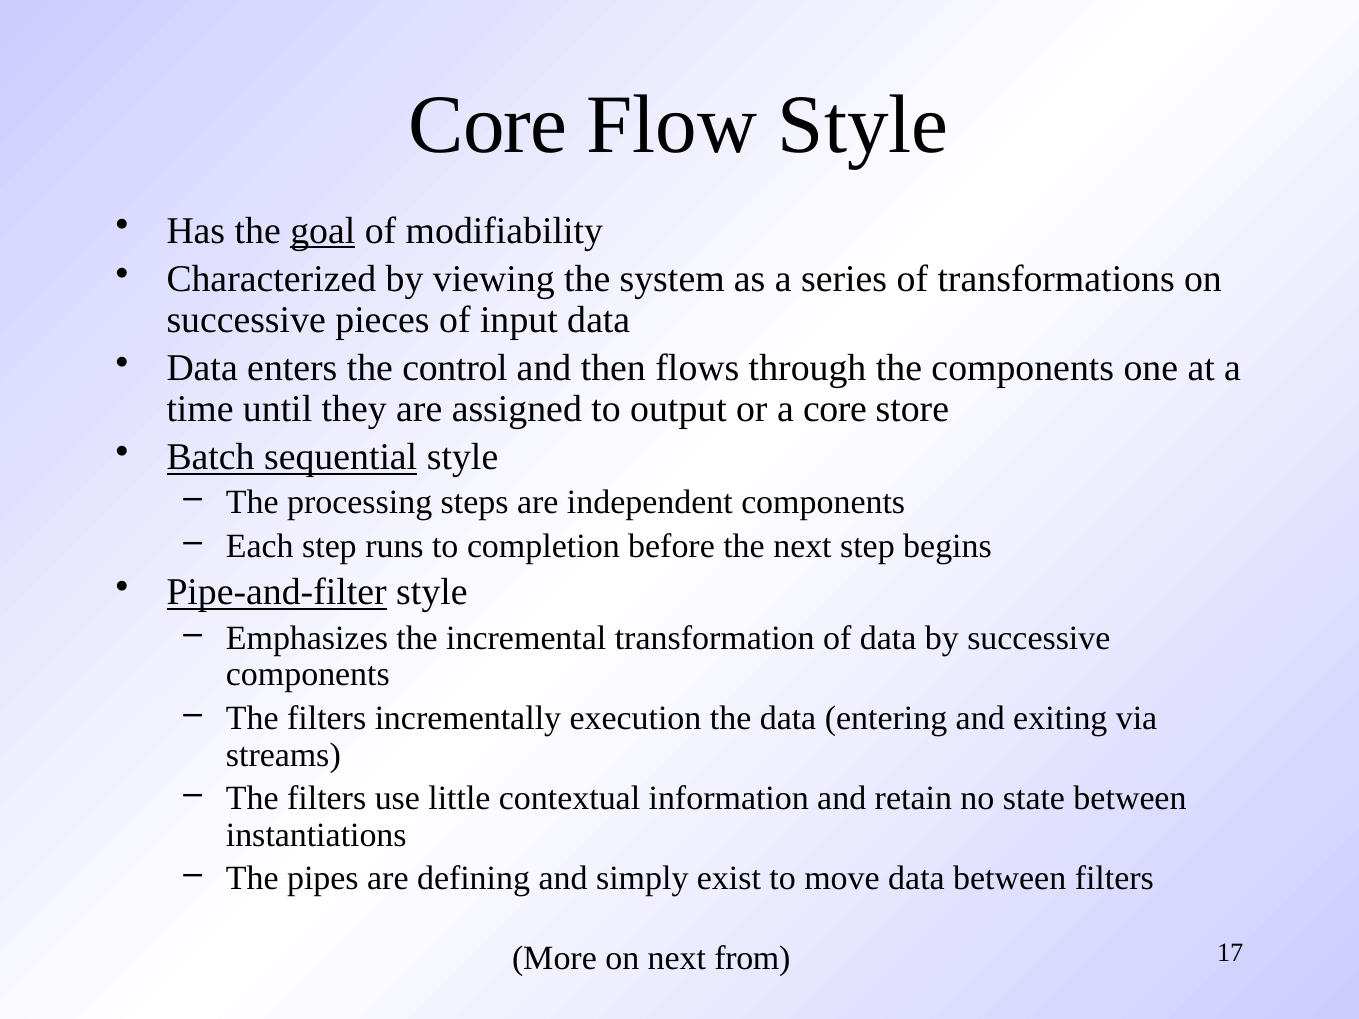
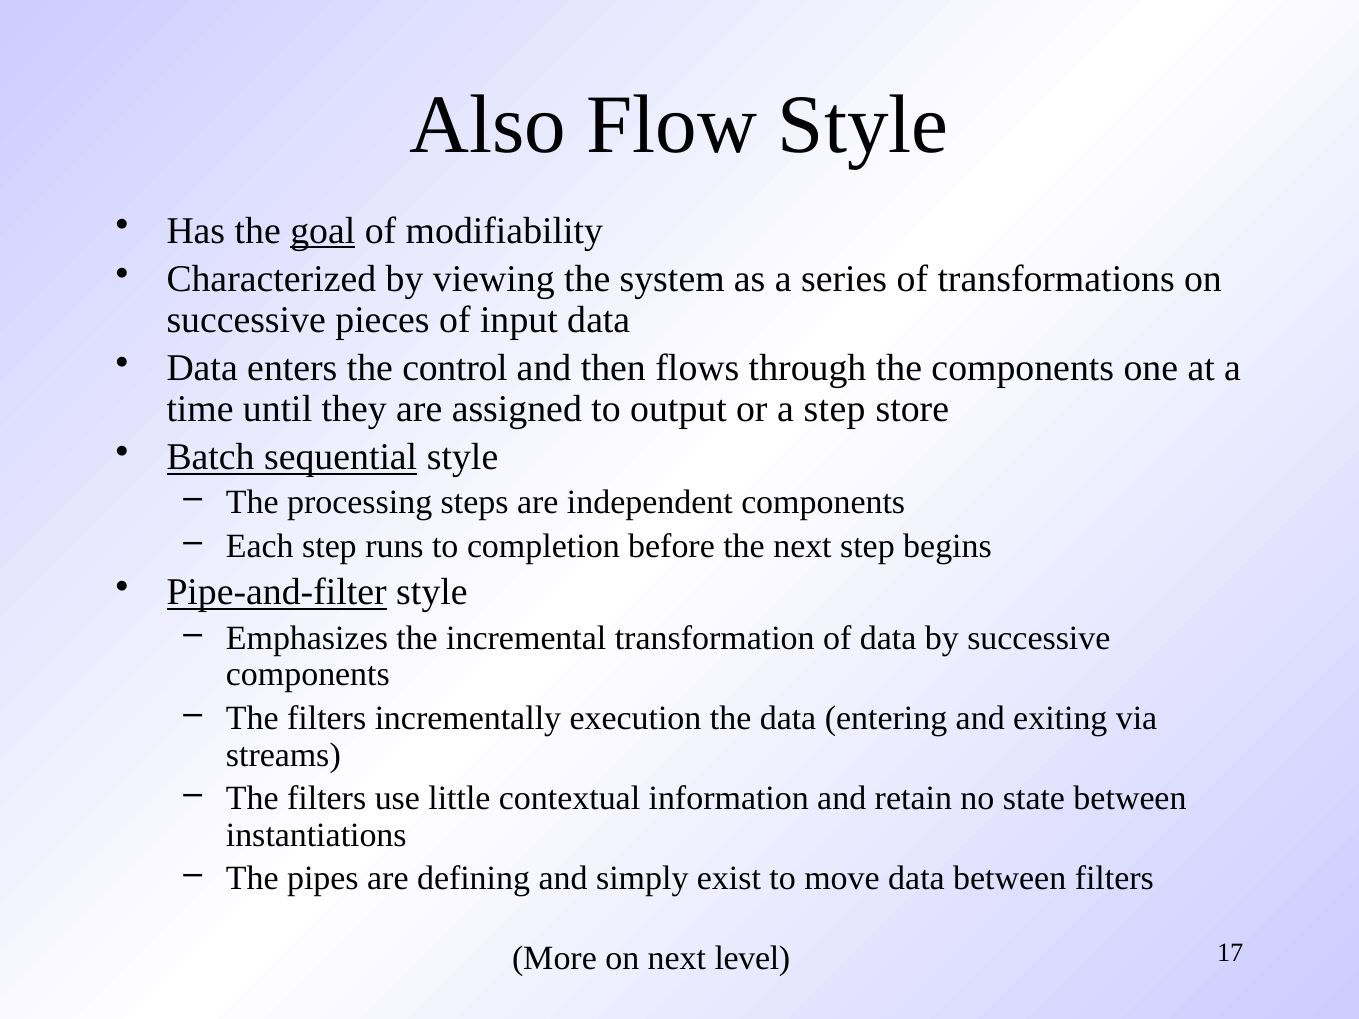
Core at (488, 125): Core -> Also
a core: core -> step
from: from -> level
